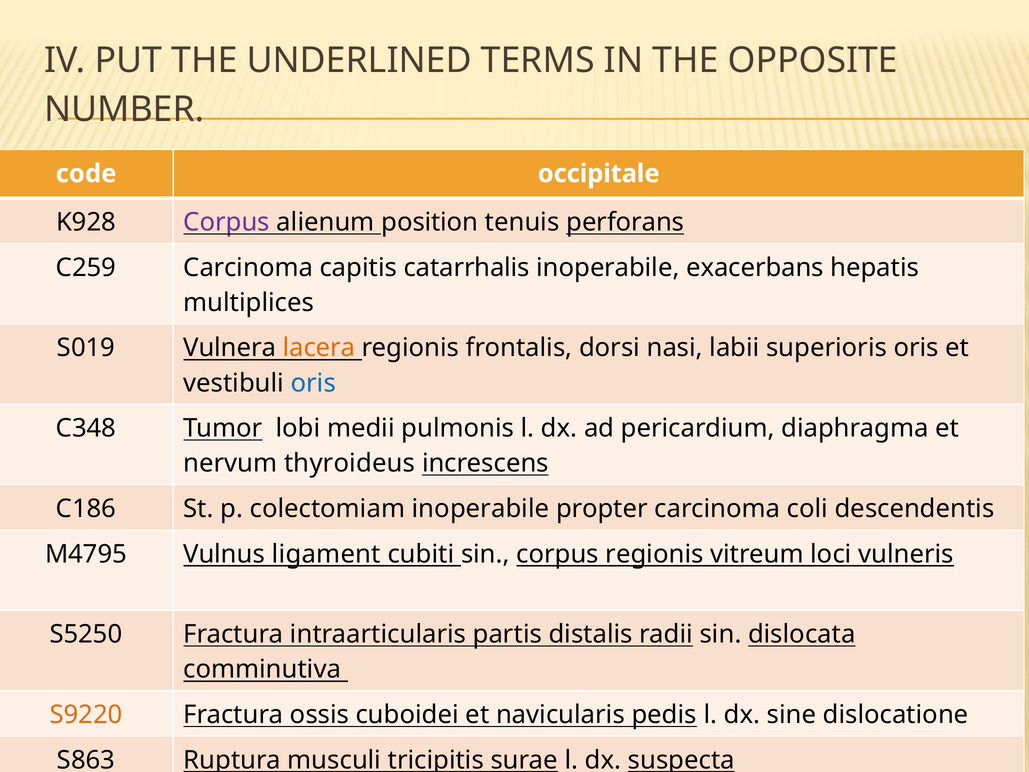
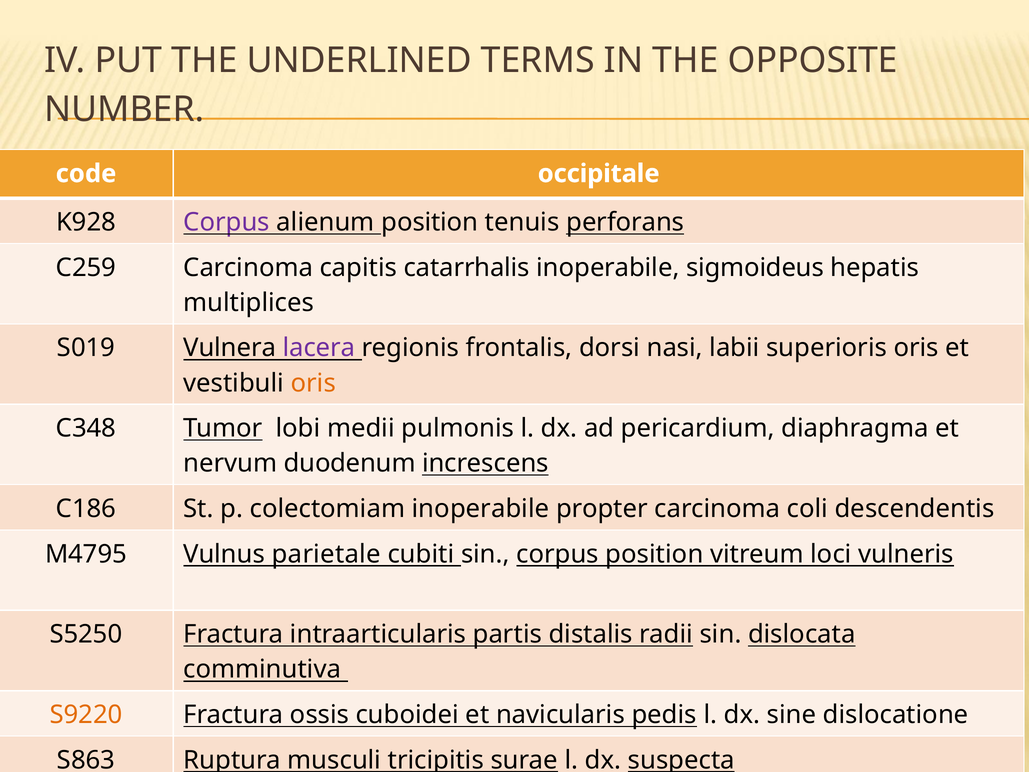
exacerbans: exacerbans -> sigmoideus
lacera colour: orange -> purple
oris at (313, 383) colour: blue -> orange
thyroideus: thyroideus -> duodenum
ligament: ligament -> parietale
corpus regionis: regionis -> position
